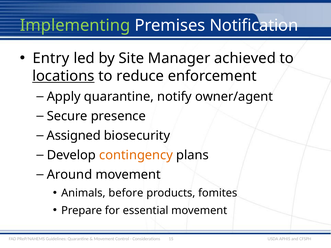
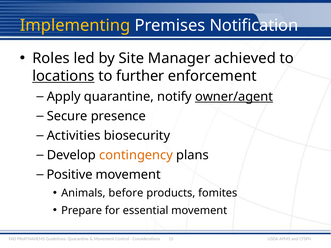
Implementing colour: light green -> yellow
Entry: Entry -> Roles
reduce: reduce -> further
owner/agent underline: none -> present
Assigned: Assigned -> Activities
Around: Around -> Positive
